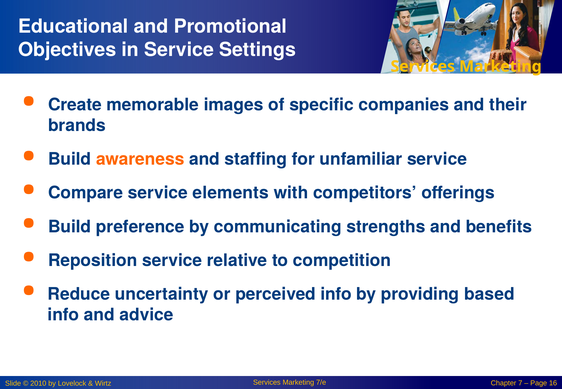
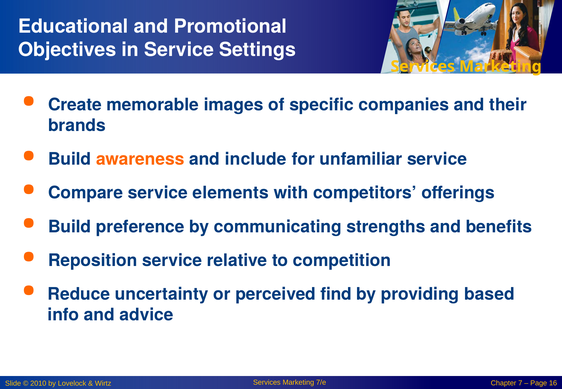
staffing: staffing -> include
perceived info: info -> find
